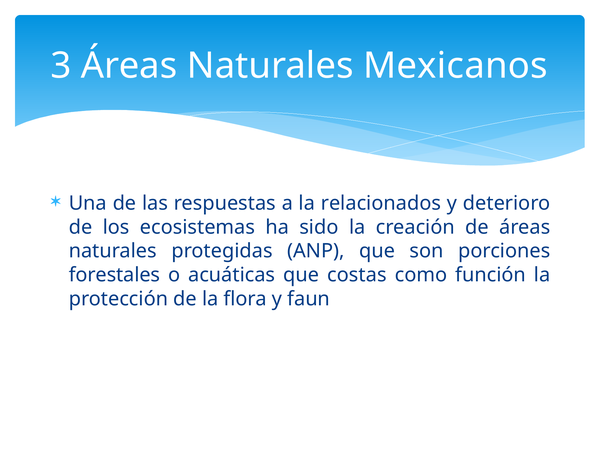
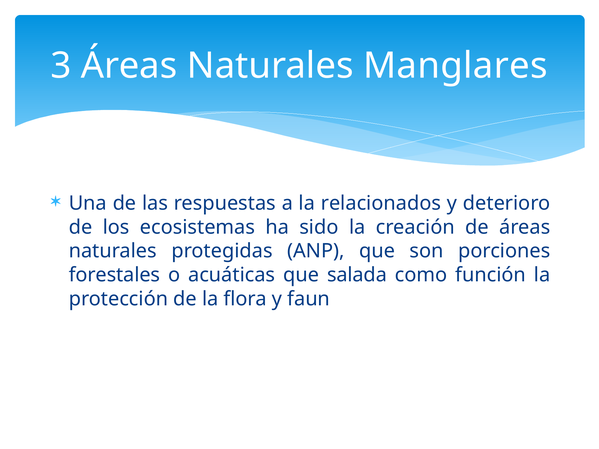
Mexicanos: Mexicanos -> Manglares
costas: costas -> salada
